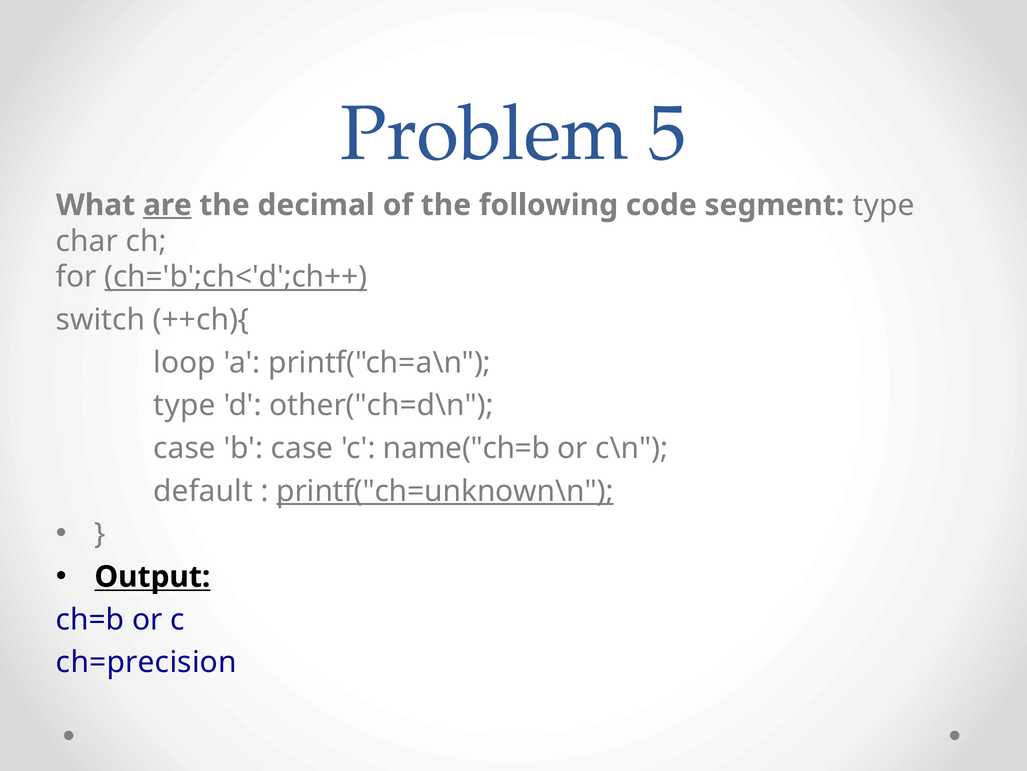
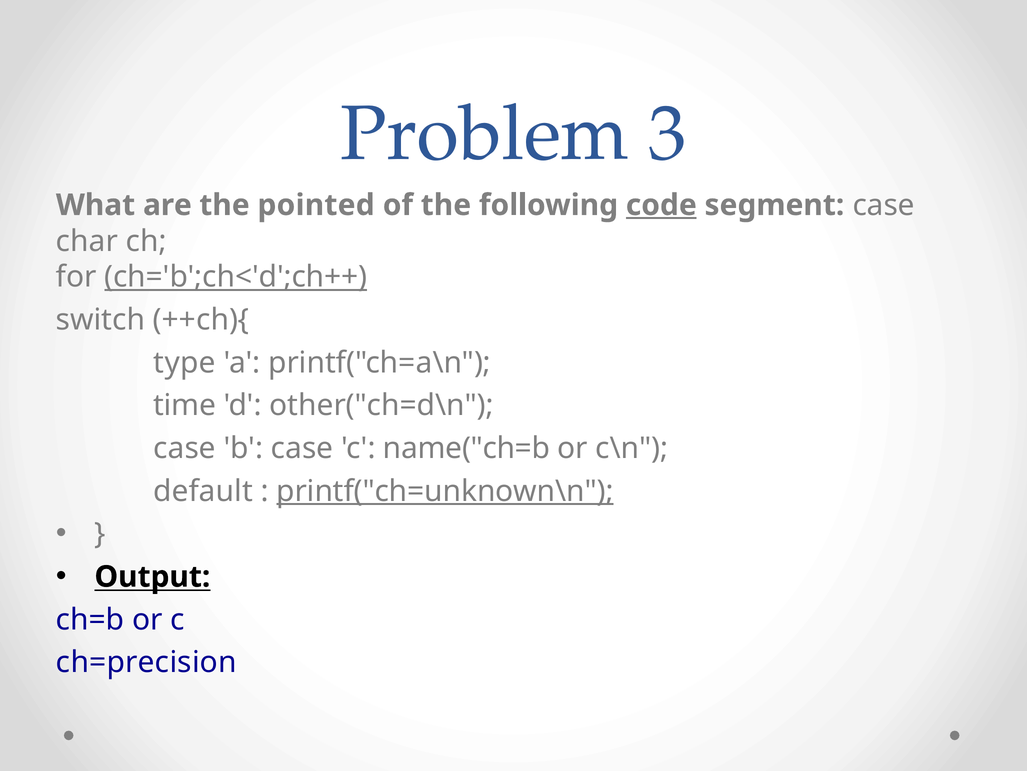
5: 5 -> 3
are underline: present -> none
decimal: decimal -> pointed
code underline: none -> present
segment type: type -> case
loop: loop -> type
type at (185, 405): type -> time
